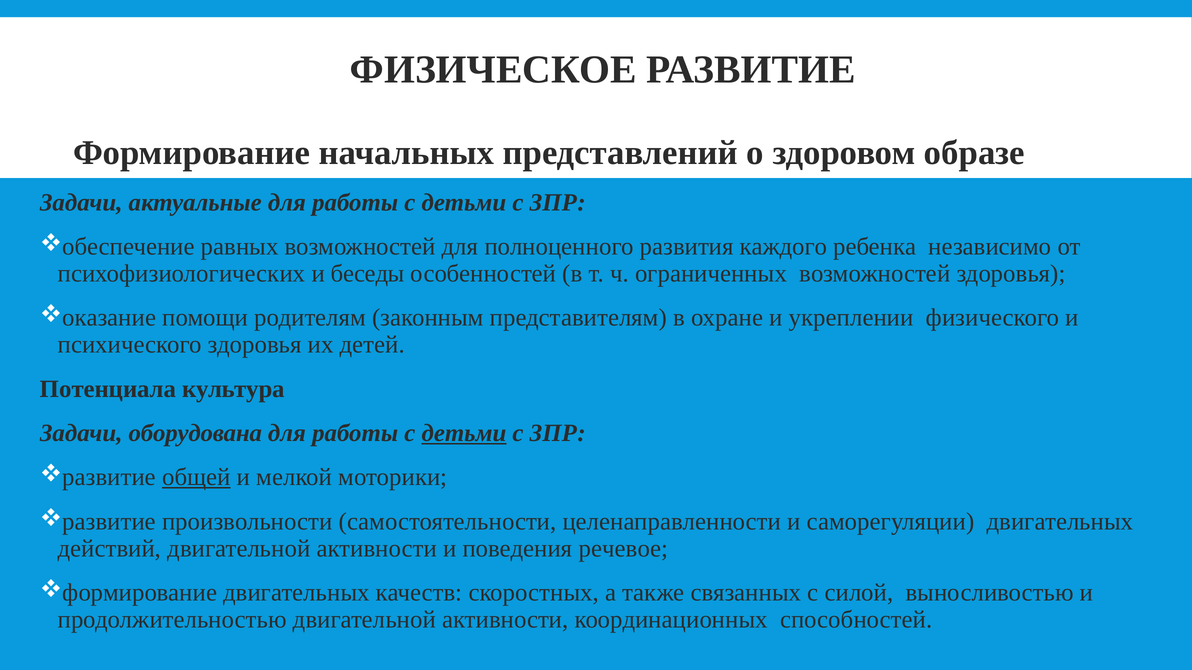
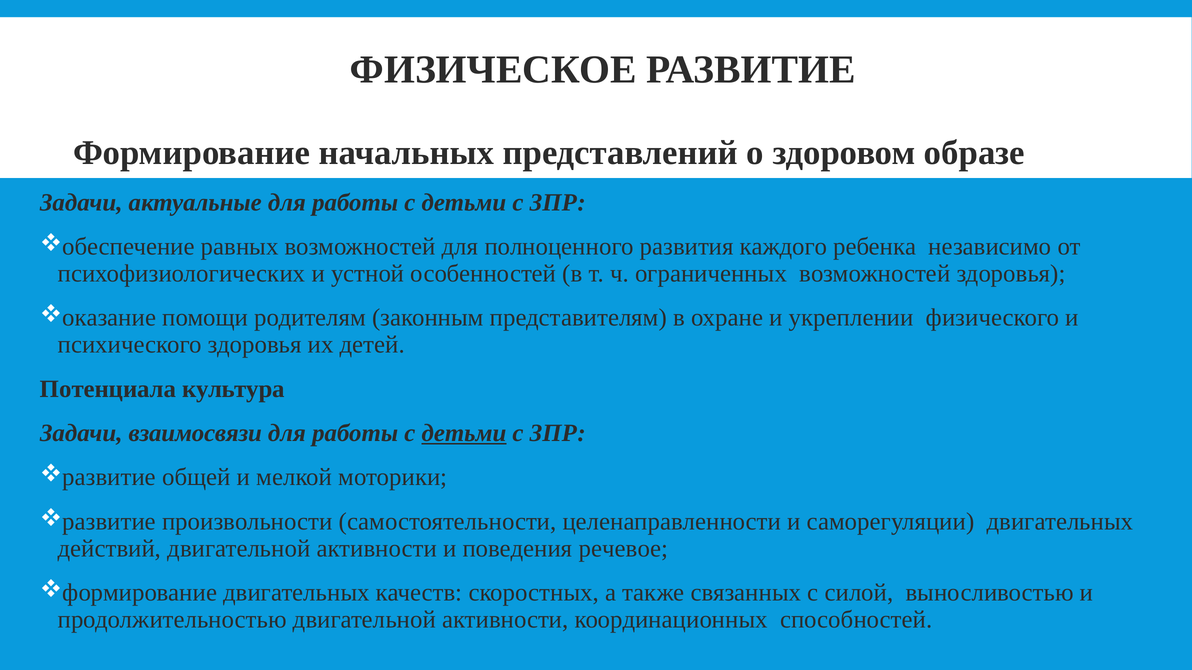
беседы: беседы -> устной
оборудована: оборудована -> взаимосвязи
общей underline: present -> none
